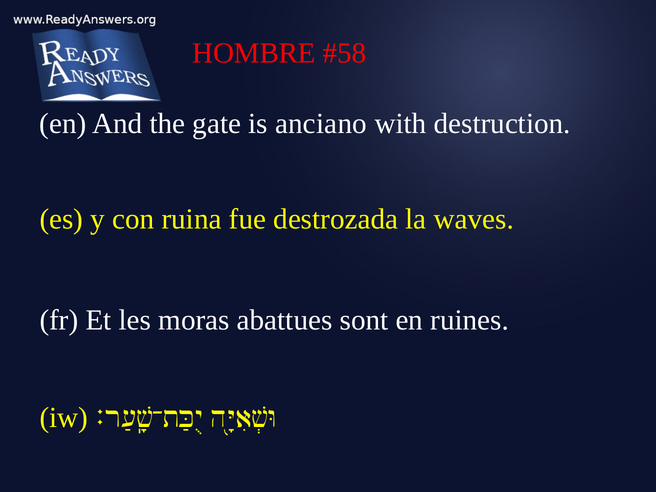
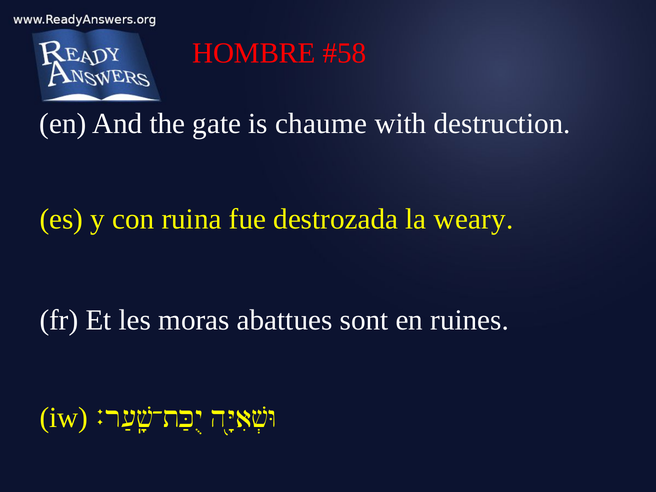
anciano: anciano -> chaume
waves: waves -> weary
